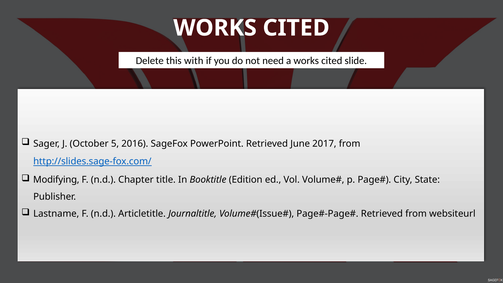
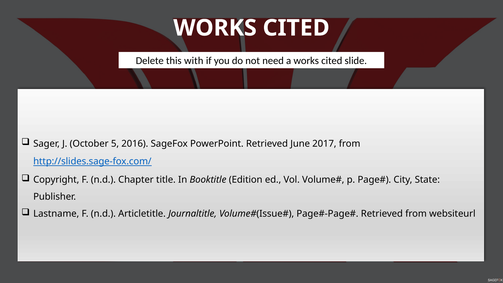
Modifying: Modifying -> Copyright
